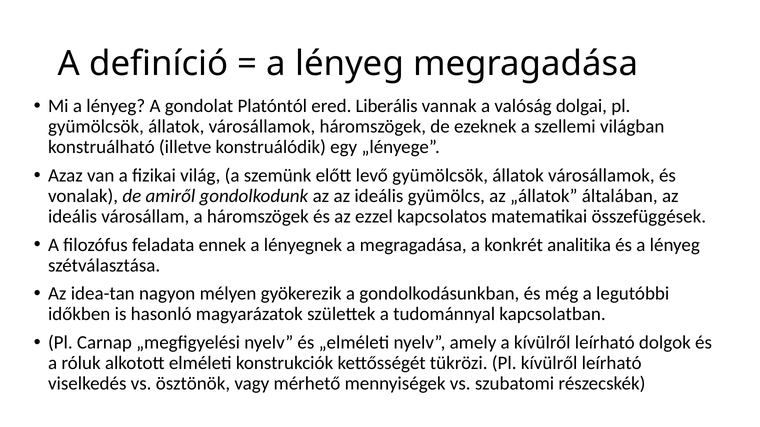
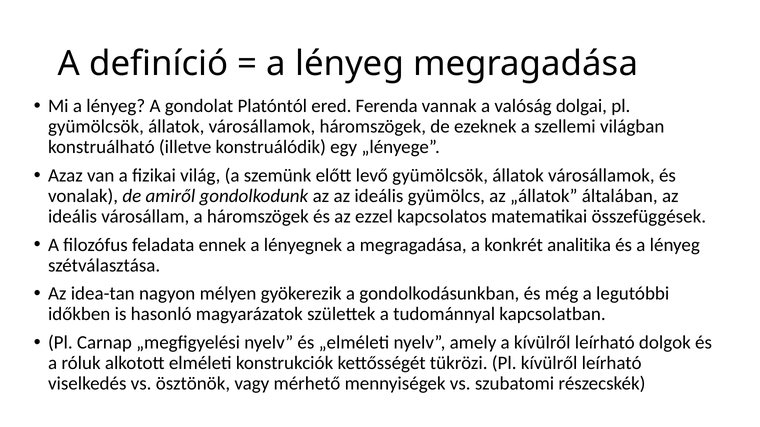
Liberális: Liberális -> Ferenda
